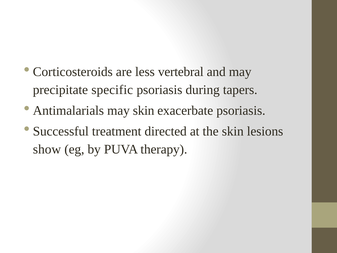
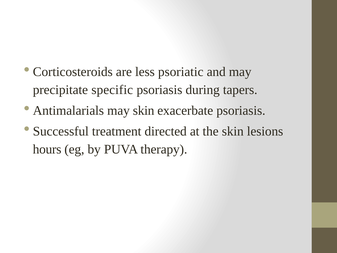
vertebral: vertebral -> psoriatic
show: show -> hours
